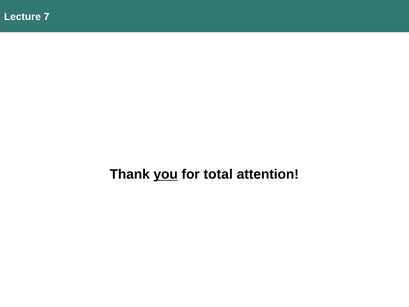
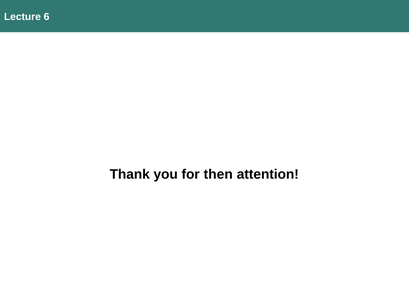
7: 7 -> 6
you underline: present -> none
total: total -> then
